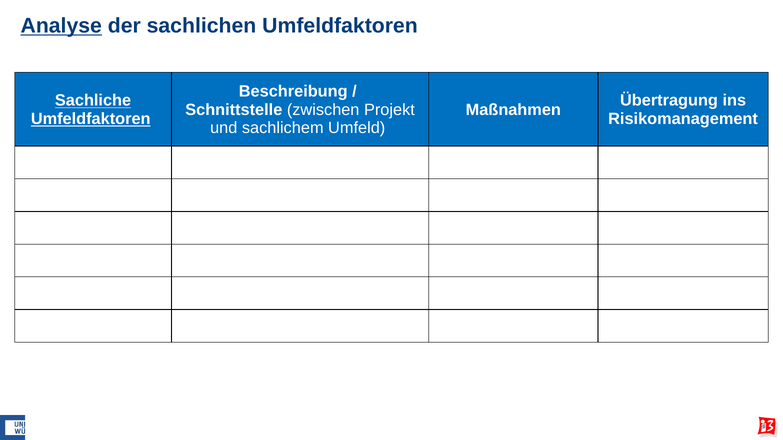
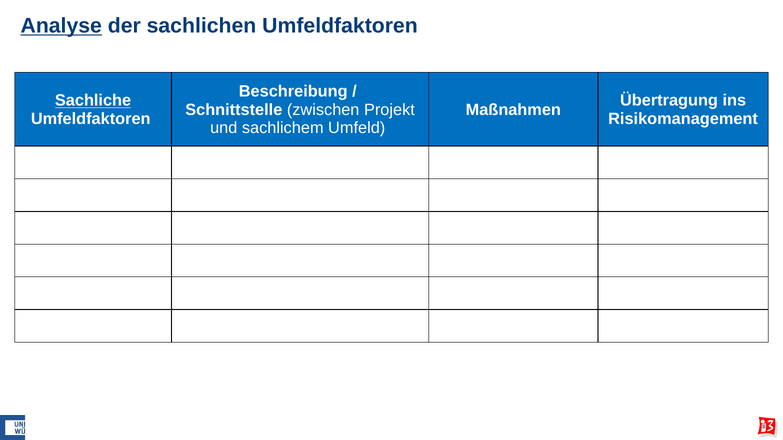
Umfeldfaktoren at (91, 119) underline: present -> none
